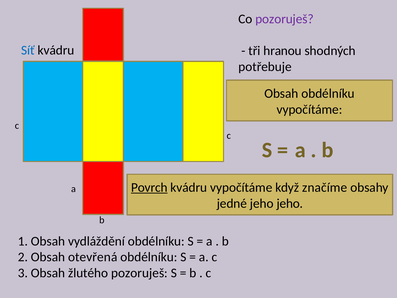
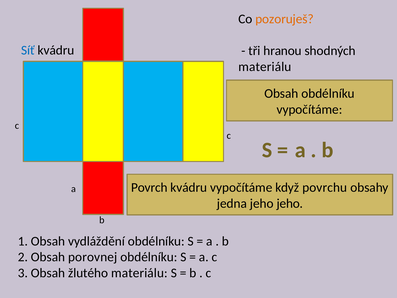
pozoruješ at (284, 19) colour: purple -> orange
potřebuje at (265, 67): potřebuje -> materiálu
Povrch underline: present -> none
značíme: značíme -> povrchu
jedné: jedné -> jedna
otevřená: otevřená -> porovnej
žlutého pozoruješ: pozoruješ -> materiálu
